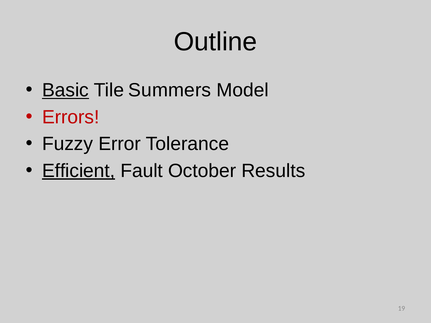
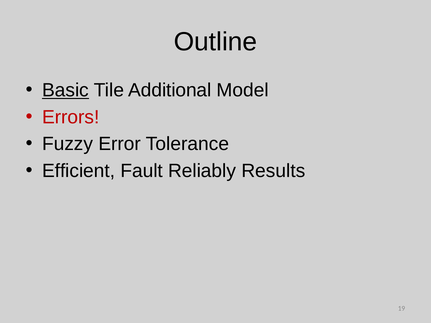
Summers: Summers -> Additional
Efficient underline: present -> none
October: October -> Reliably
